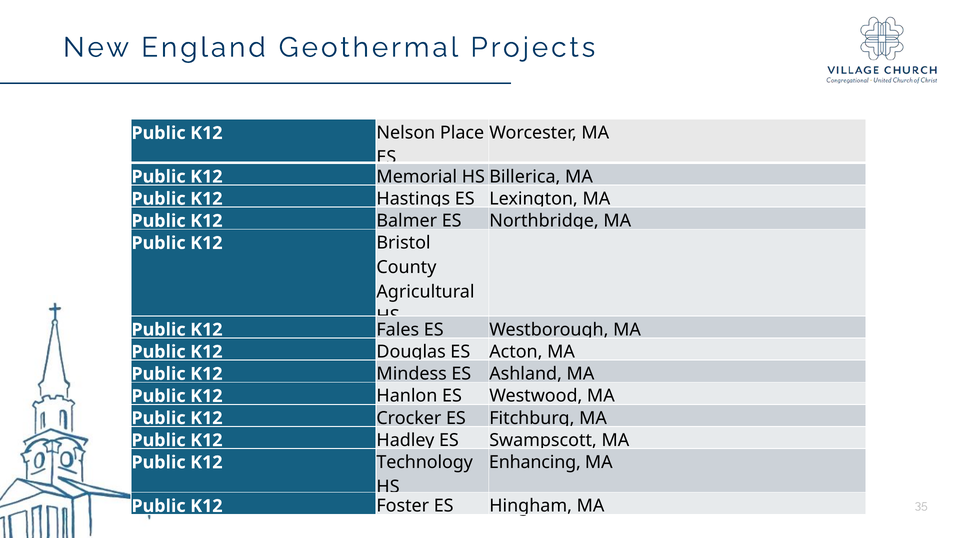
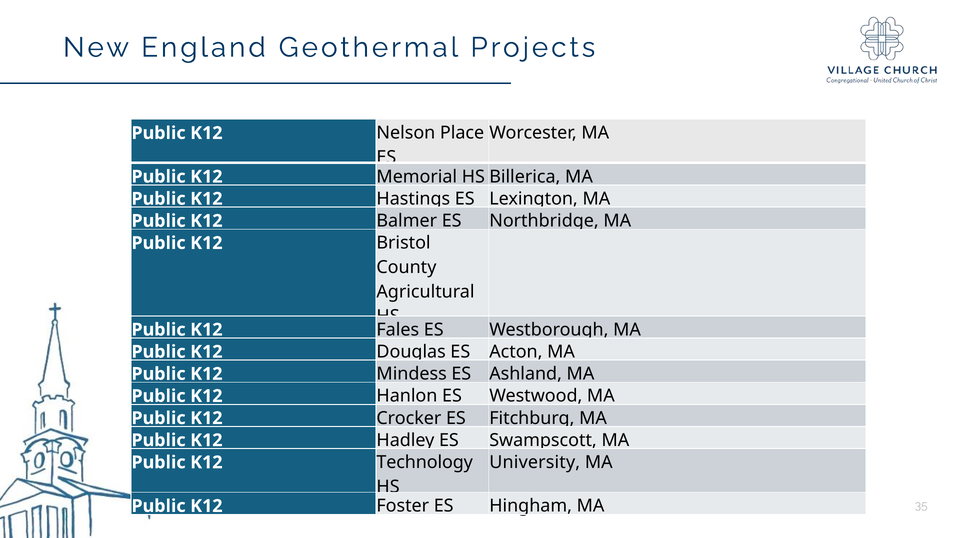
Enhancing: Enhancing -> University
